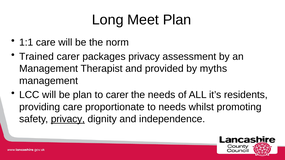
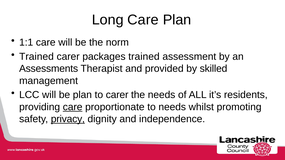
Long Meet: Meet -> Care
packages privacy: privacy -> trained
Management at (49, 69): Management -> Assessments
myths: myths -> skilled
care at (73, 107) underline: none -> present
